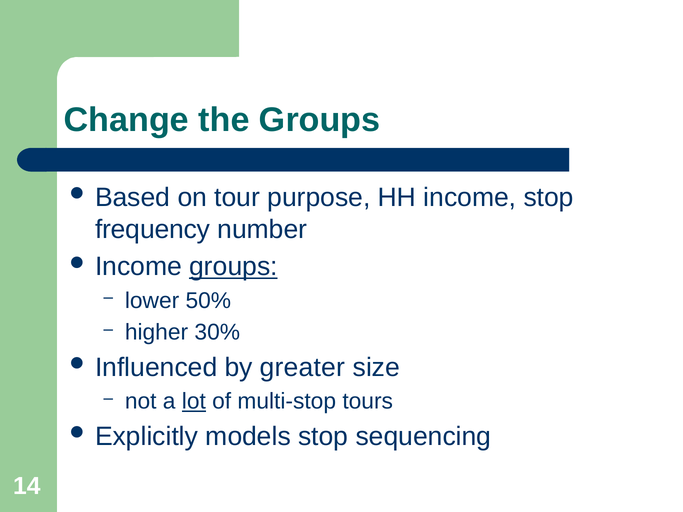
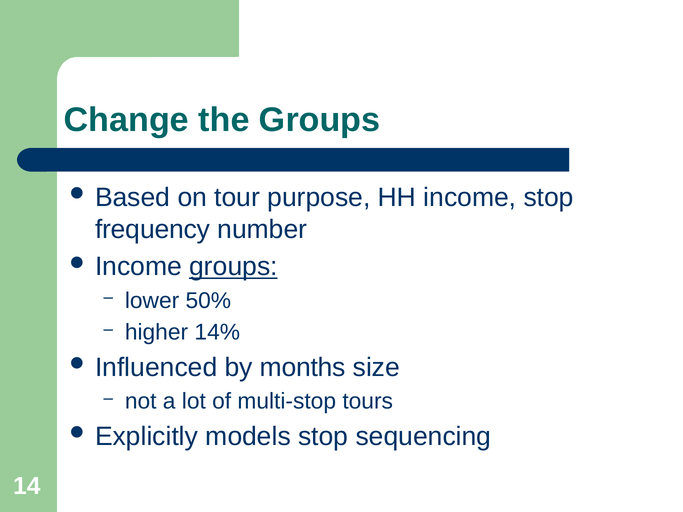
30%: 30% -> 14%
greater: greater -> months
lot underline: present -> none
